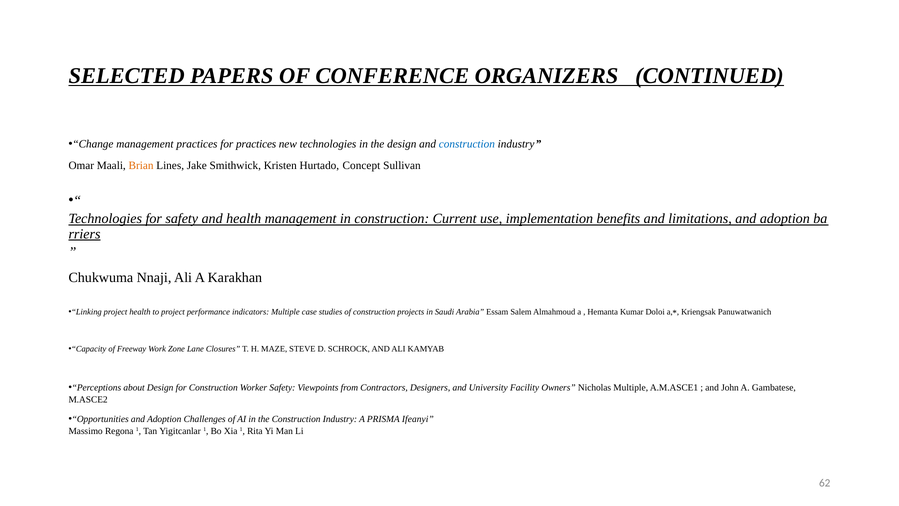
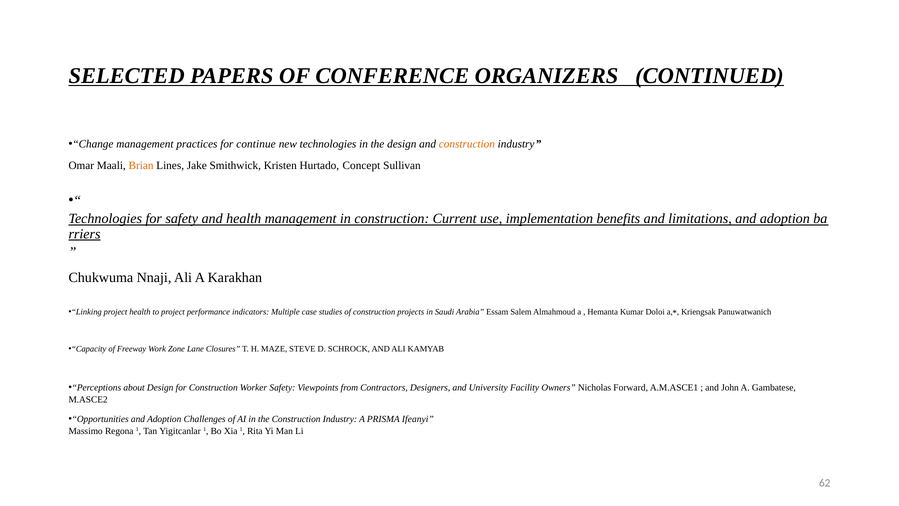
for practices: practices -> continue
construction at (467, 144) colour: blue -> orange
Nicholas Multiple: Multiple -> Forward
